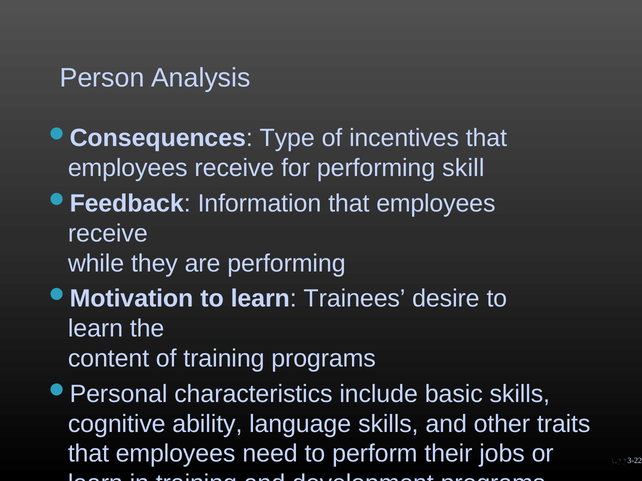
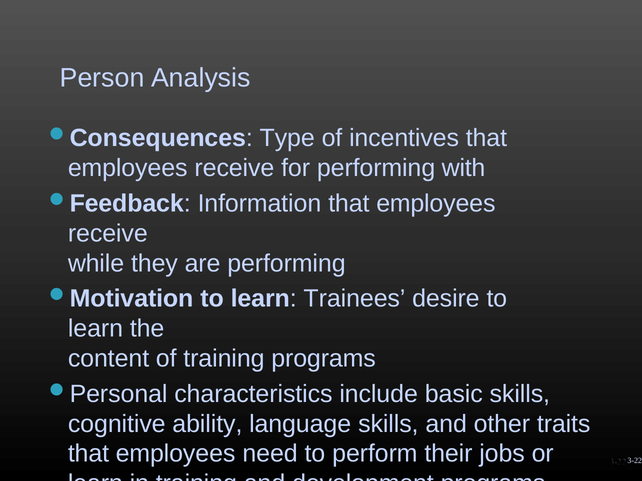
skill: skill -> with
